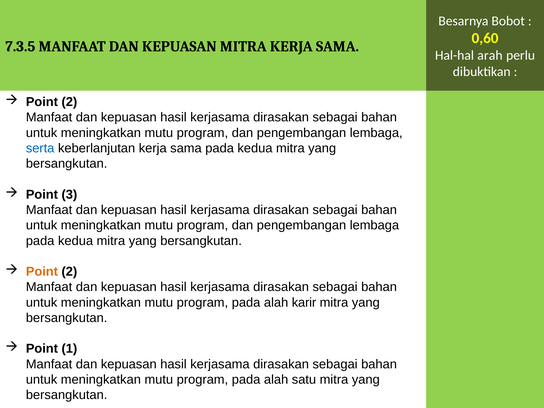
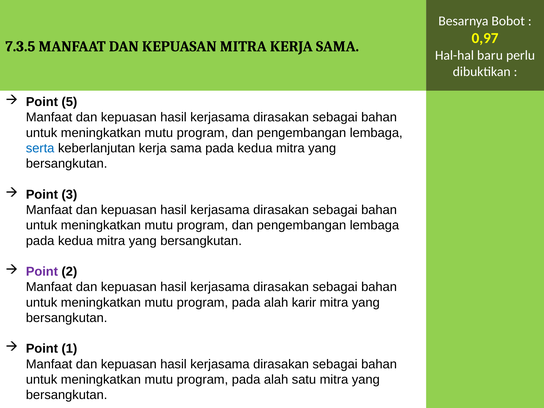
0,60: 0,60 -> 0,97
arah: arah -> baru
2 at (69, 102): 2 -> 5
Point at (42, 272) colour: orange -> purple
